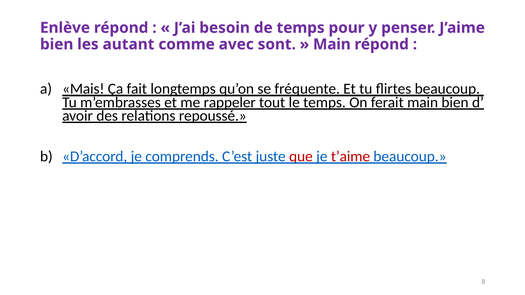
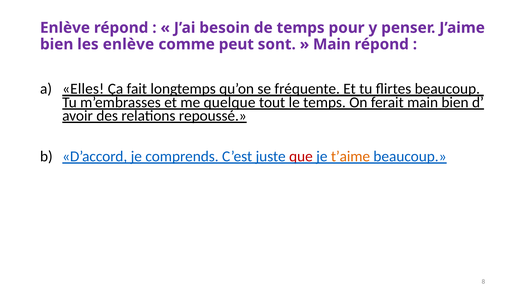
les autant: autant -> enlève
avec: avec -> peut
Mais: Mais -> Elles
rappeler: rappeler -> quelque
t’aime colour: red -> orange
